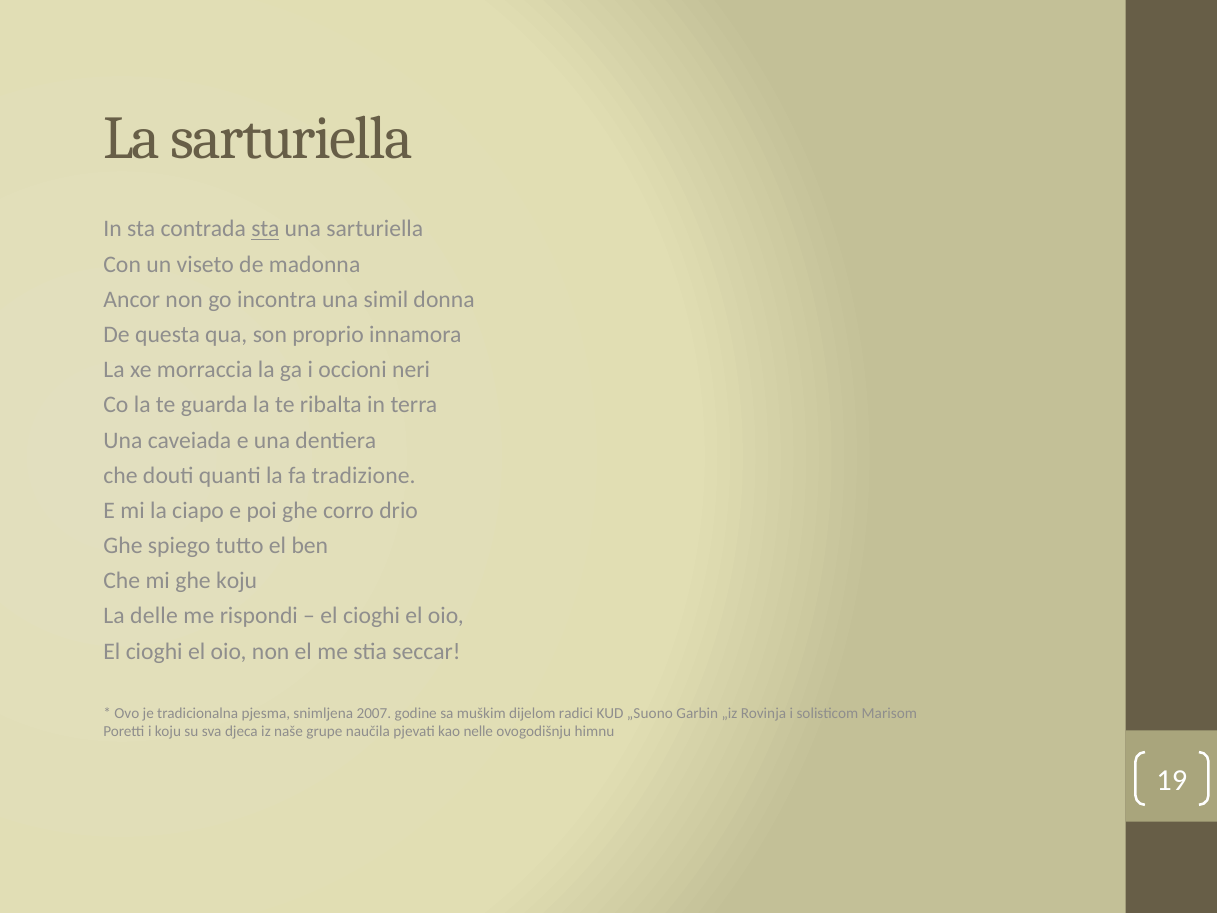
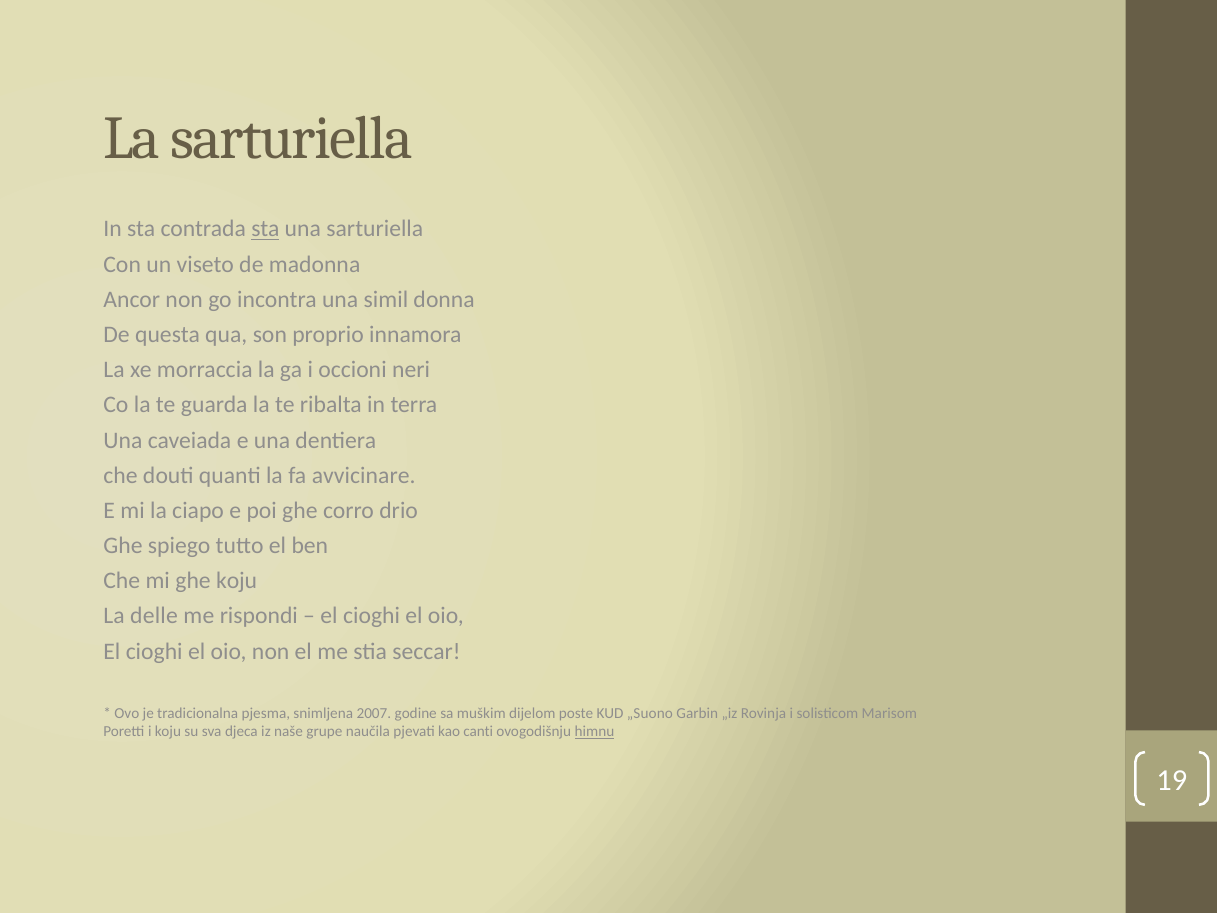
tradizione: tradizione -> avvicinare
radici: radici -> poste
nelle: nelle -> canti
himnu underline: none -> present
